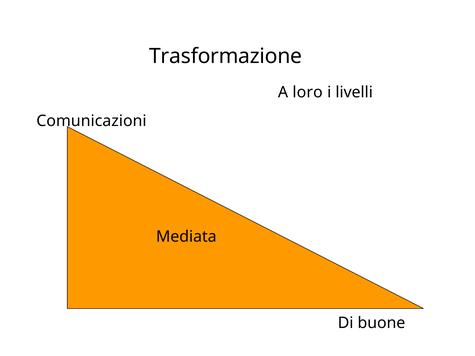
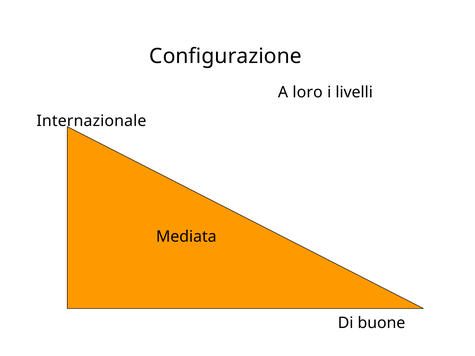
Trasformazione: Trasformazione -> Configurazione
Comunicazioni: Comunicazioni -> Internazionale
